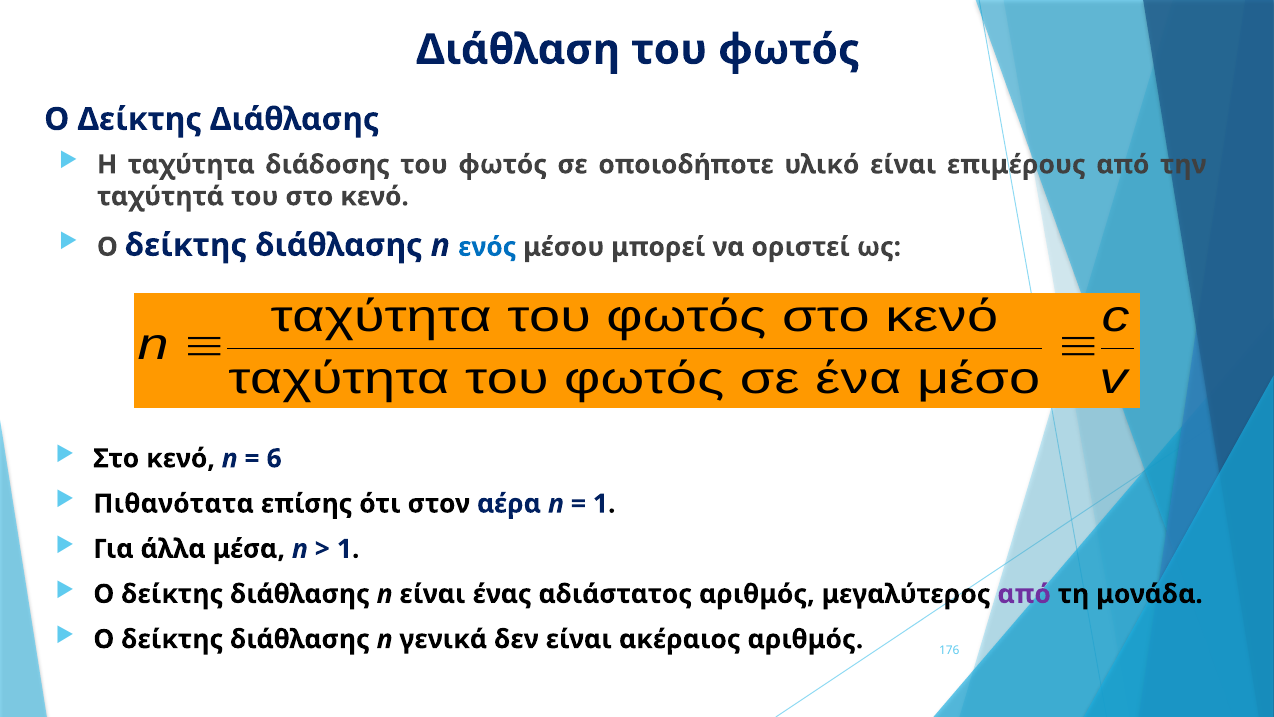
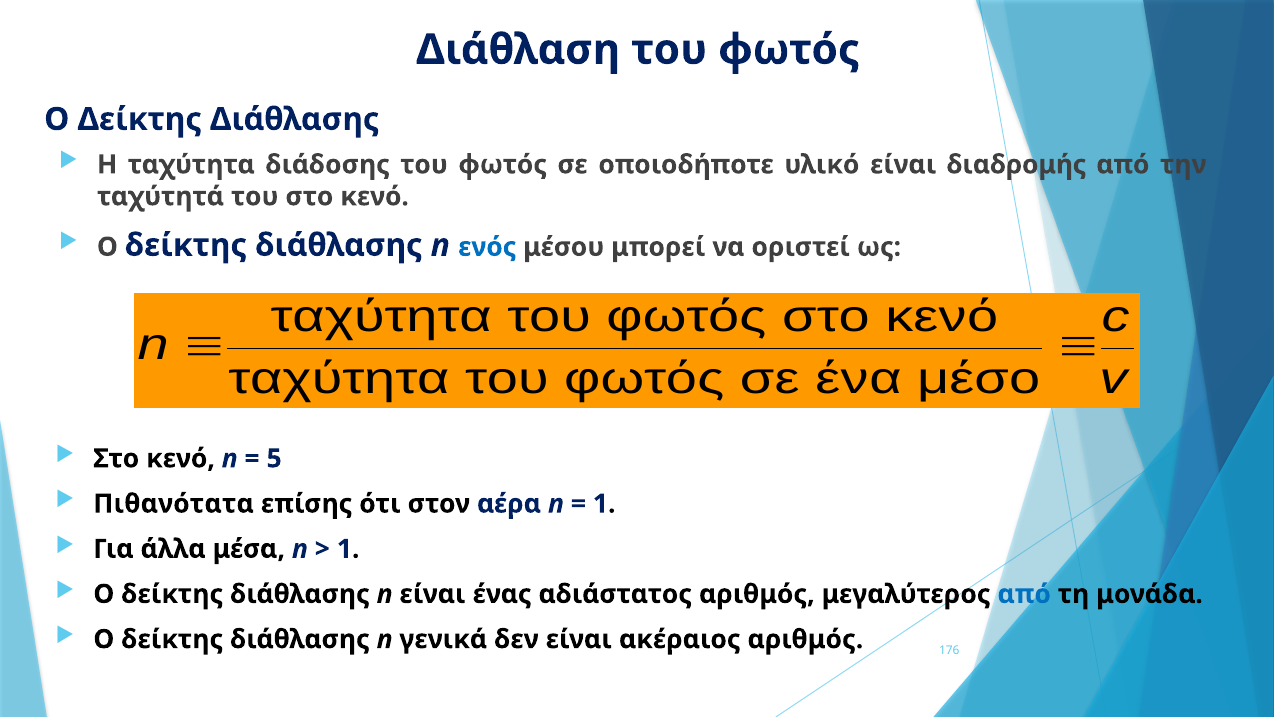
επιμέρους: επιμέρους -> διαδρομής
6: 6 -> 5
από at (1024, 594) colour: purple -> blue
